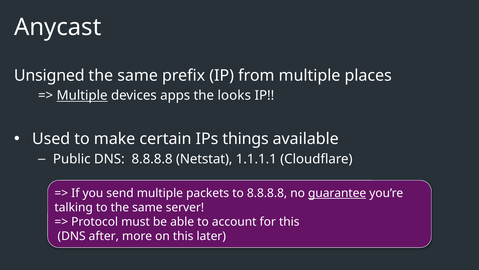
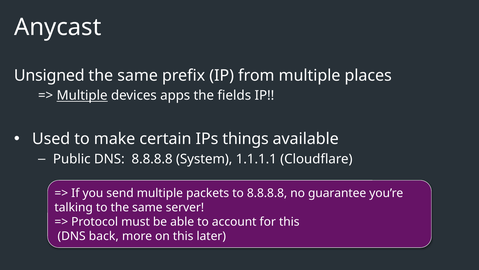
looks: looks -> fields
Netstat: Netstat -> System
guarantee underline: present -> none
after: after -> back
